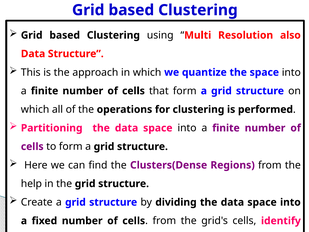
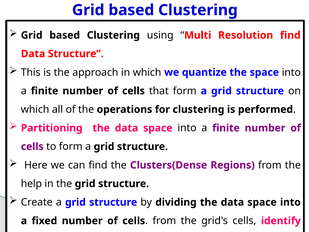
Resolution also: also -> find
